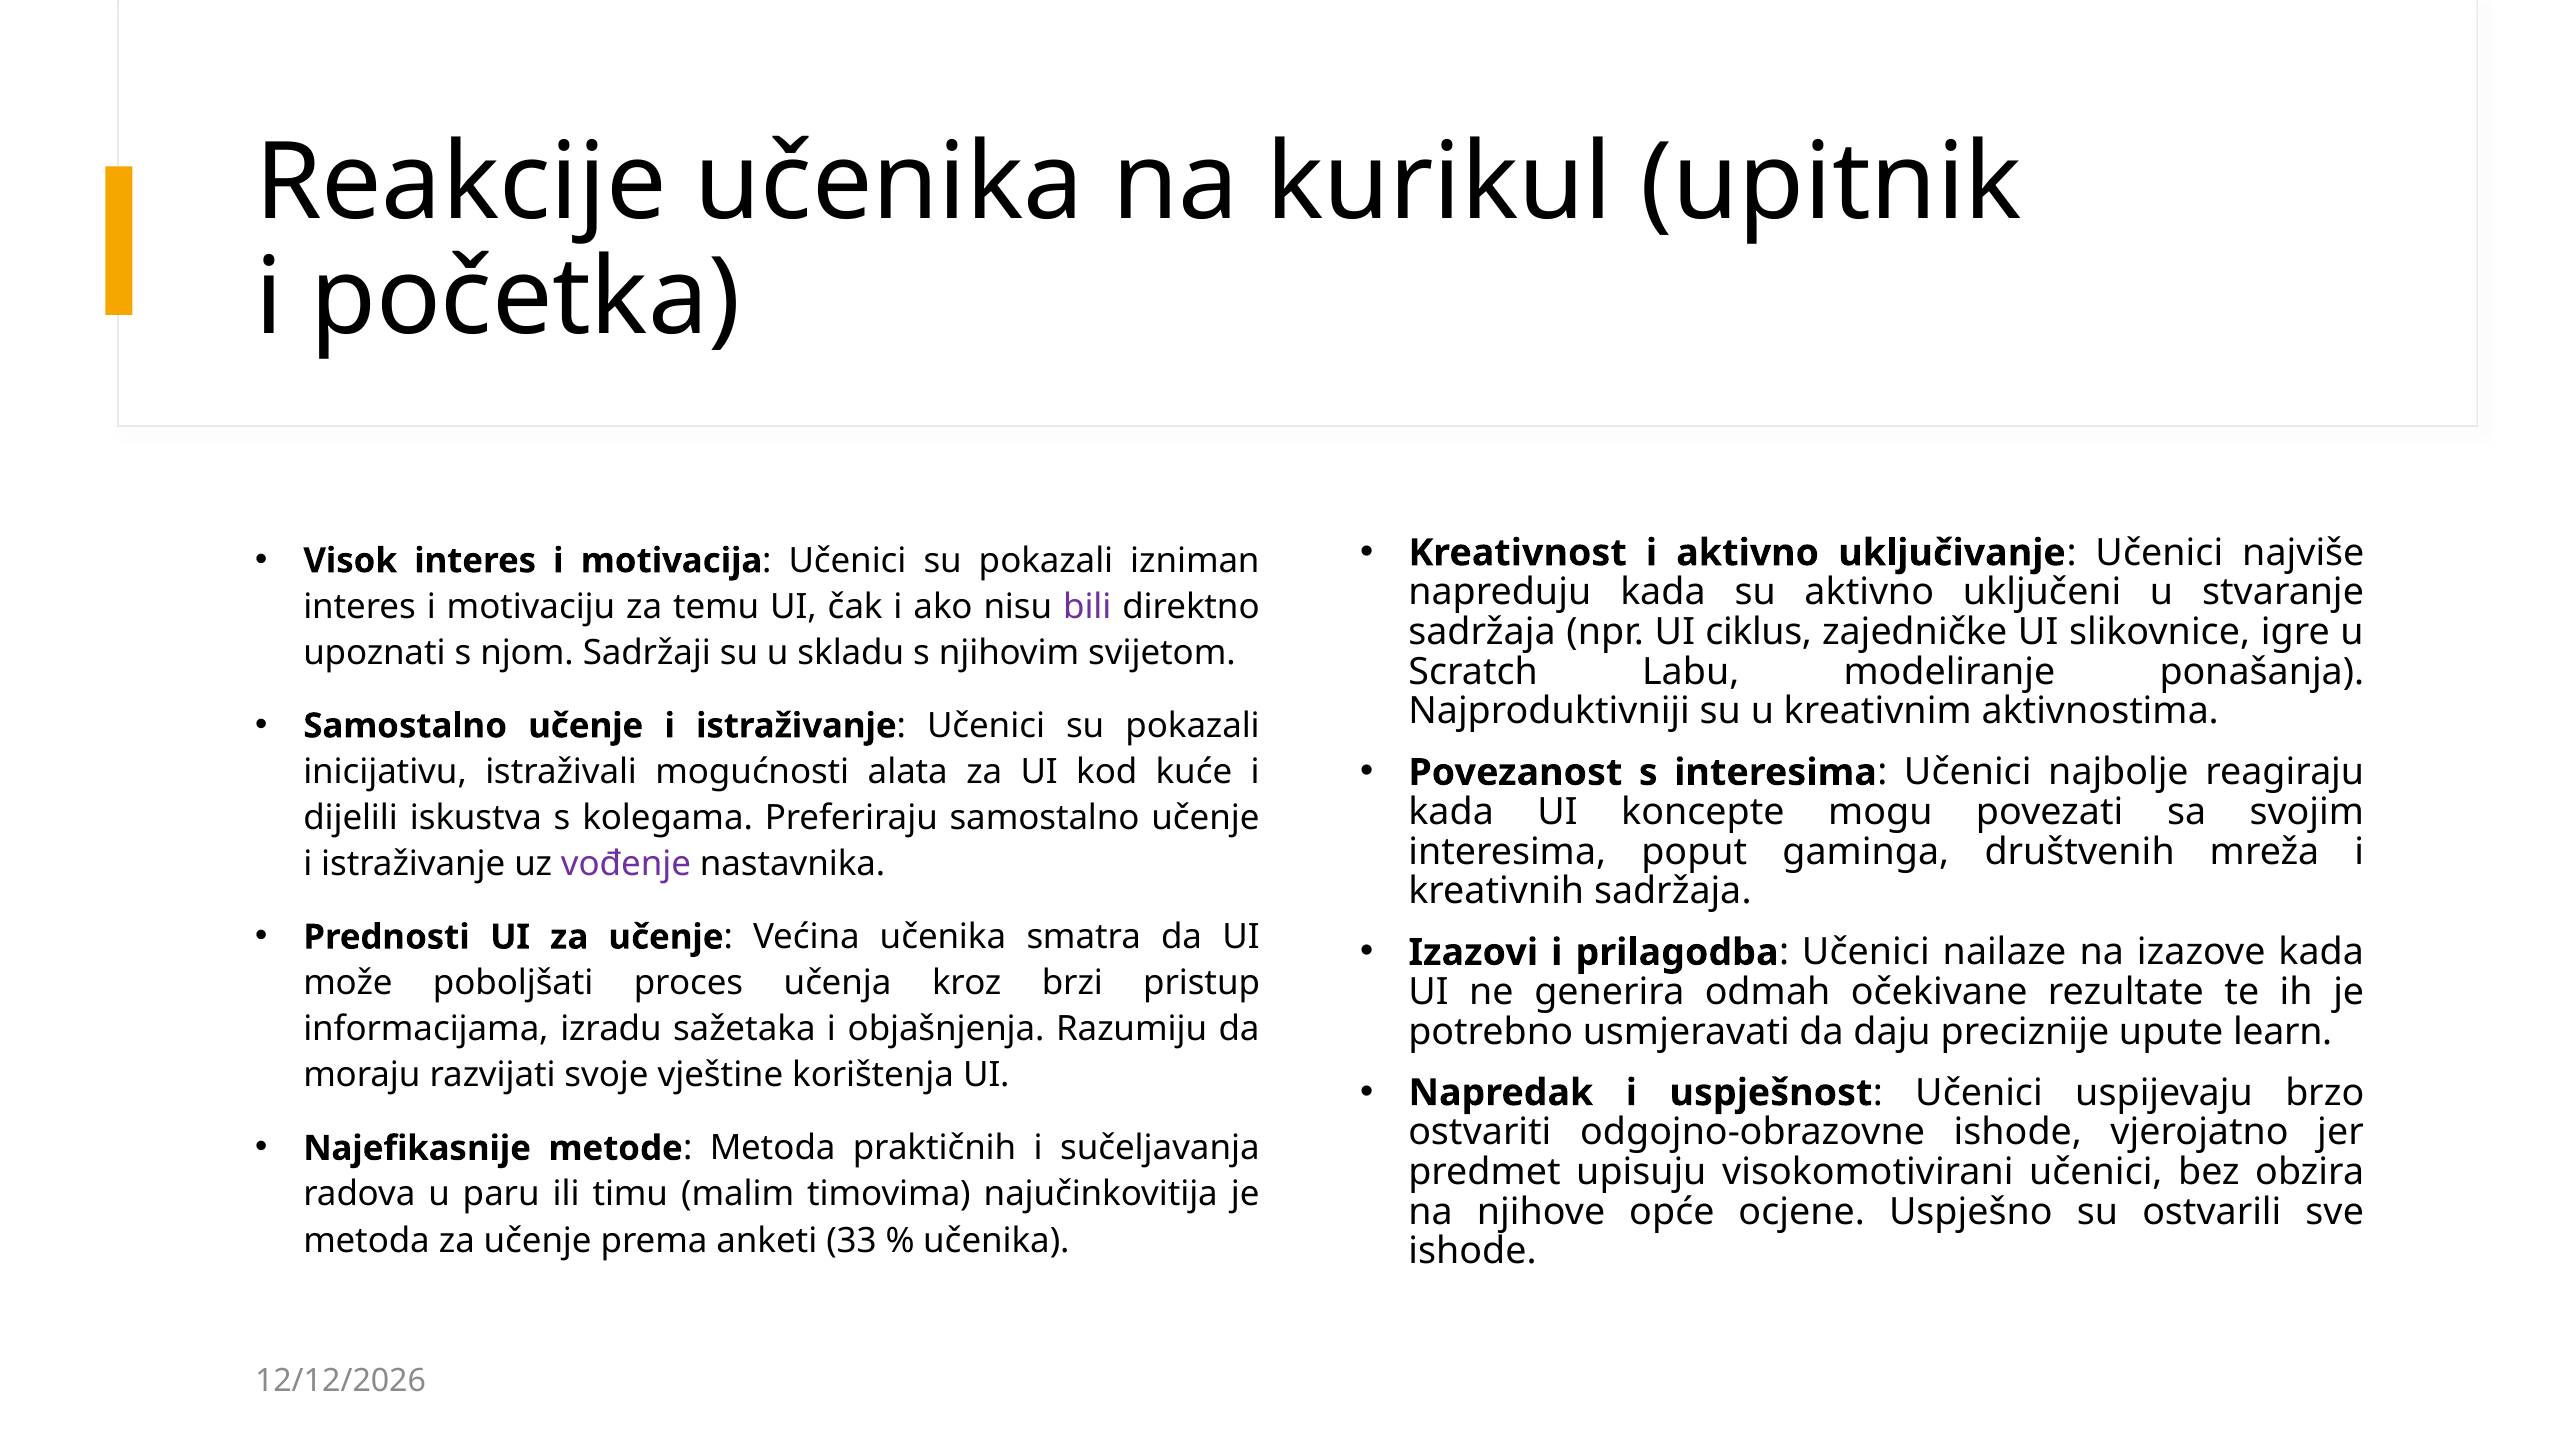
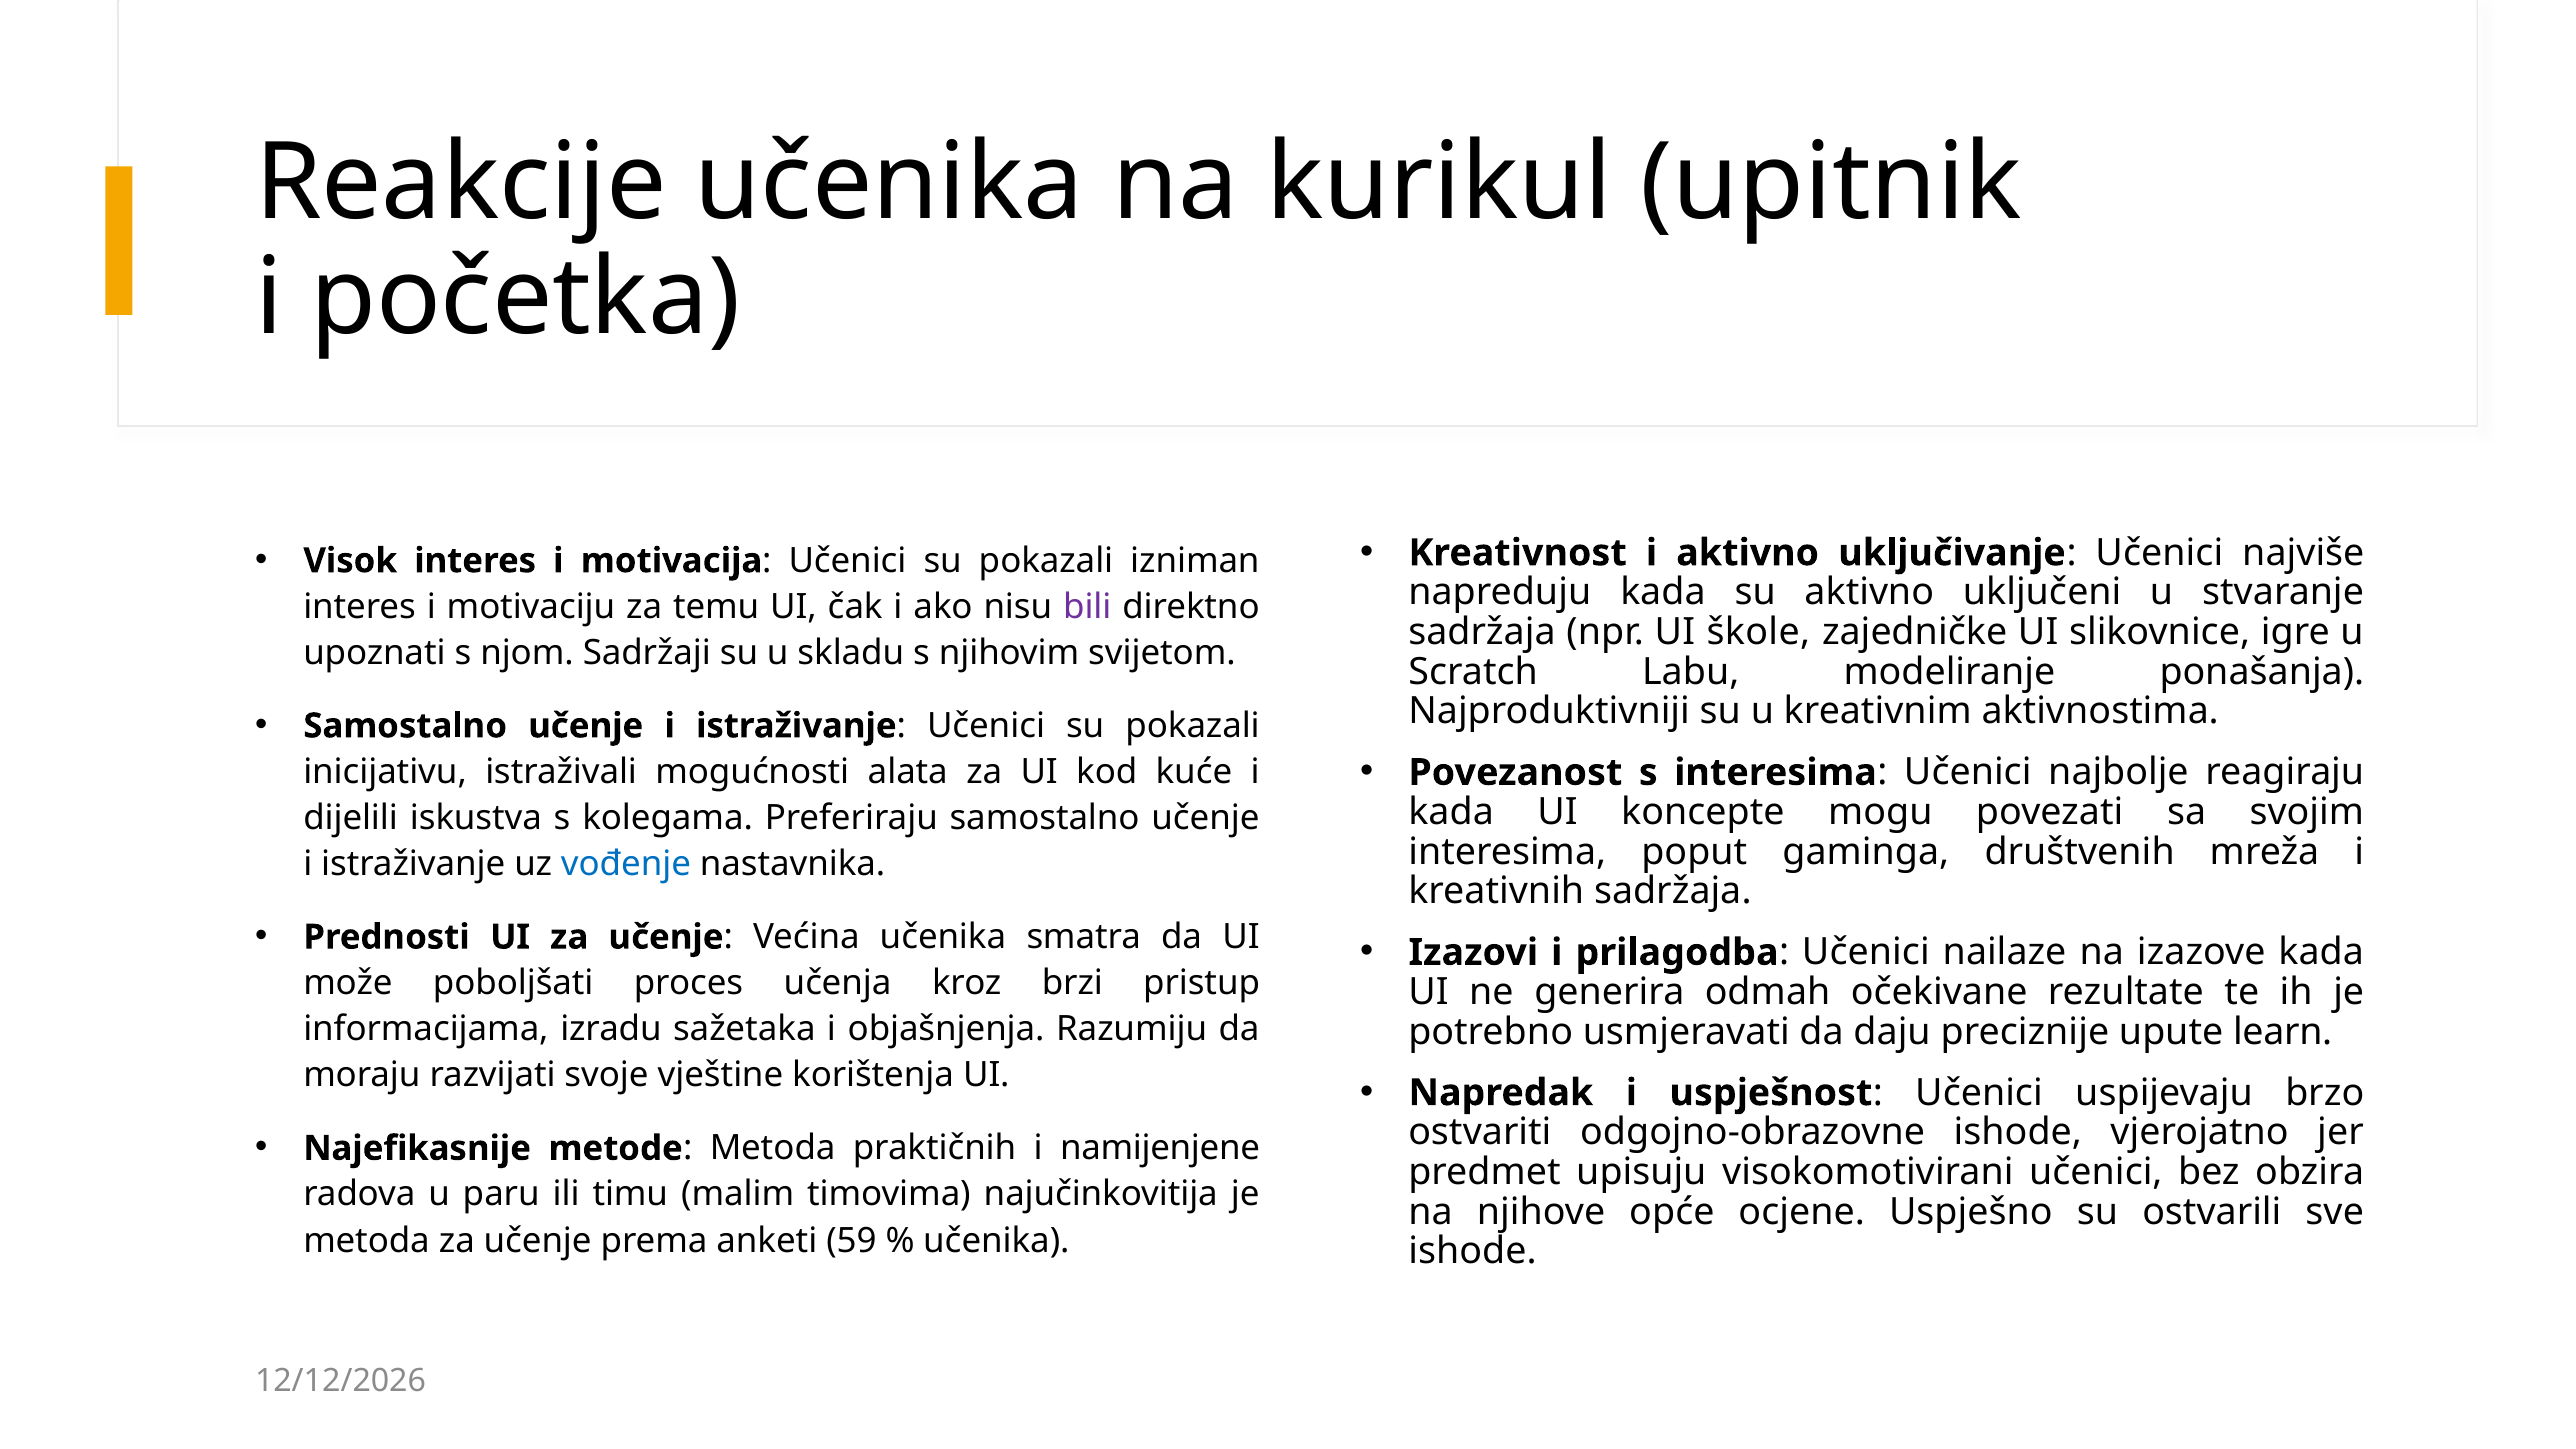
ciklus: ciklus -> škole
vođenje colour: purple -> blue
sučeljavanja: sučeljavanja -> namijenjene
33: 33 -> 59
